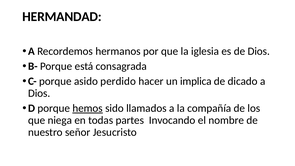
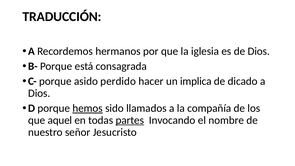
HERMANDAD: HERMANDAD -> TRADUCCIÓN
niega: niega -> aquel
partes underline: none -> present
